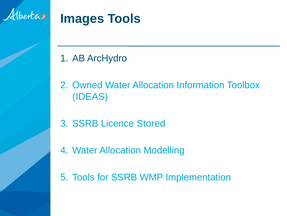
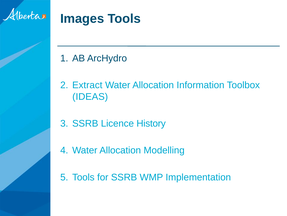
Owned: Owned -> Extract
Stored: Stored -> History
